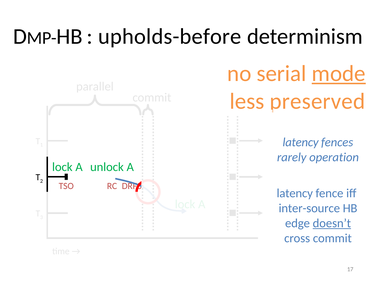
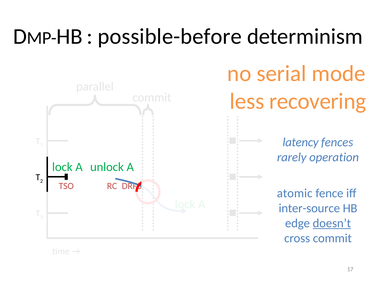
upholds-before: upholds-before -> possible-before
mode underline: present -> none
preserved: preserved -> recovering
latency at (295, 193): latency -> atomic
